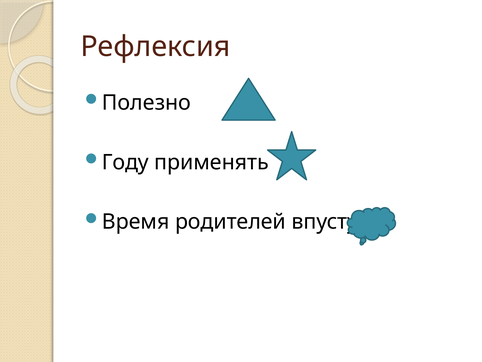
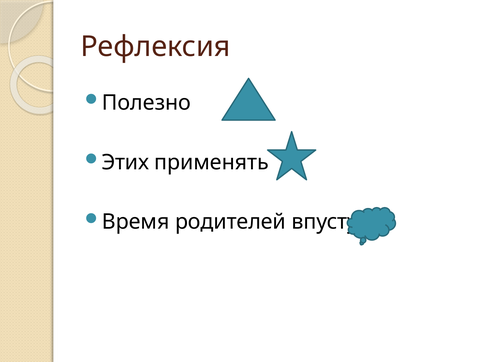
Году: Году -> Этих
